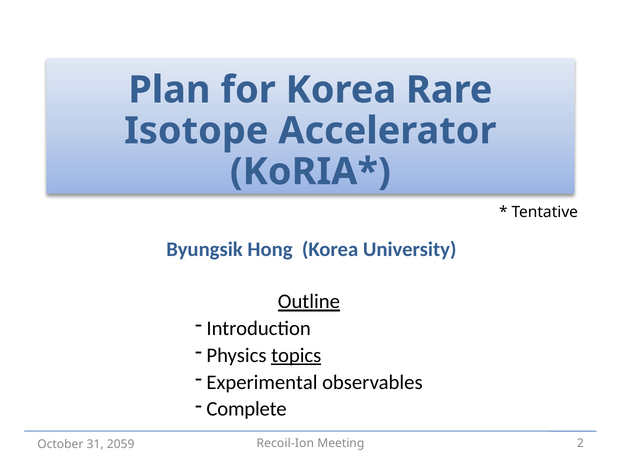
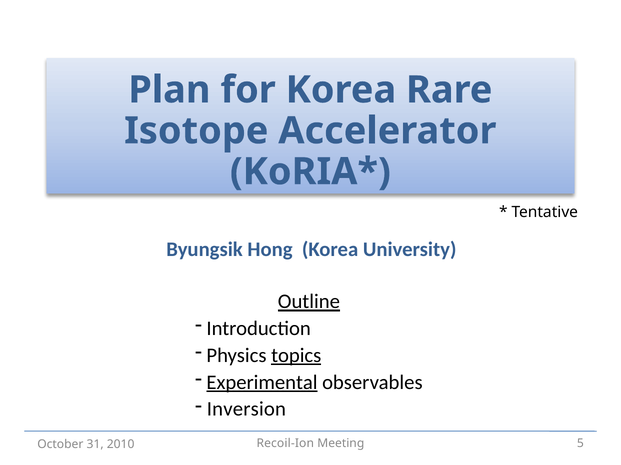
Experimental underline: none -> present
Complete: Complete -> Inversion
2: 2 -> 5
2059: 2059 -> 2010
